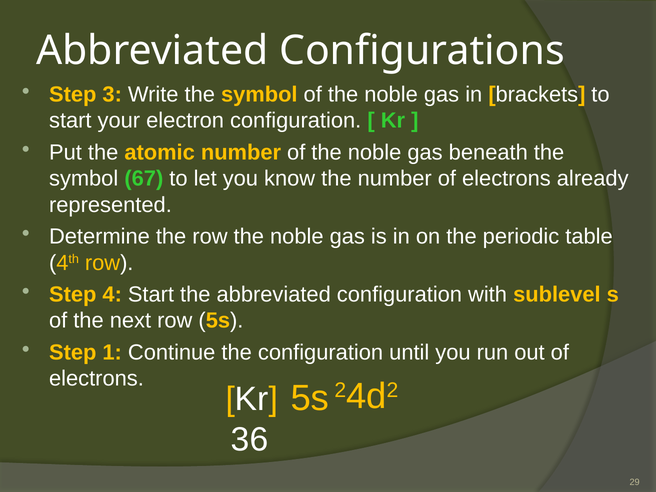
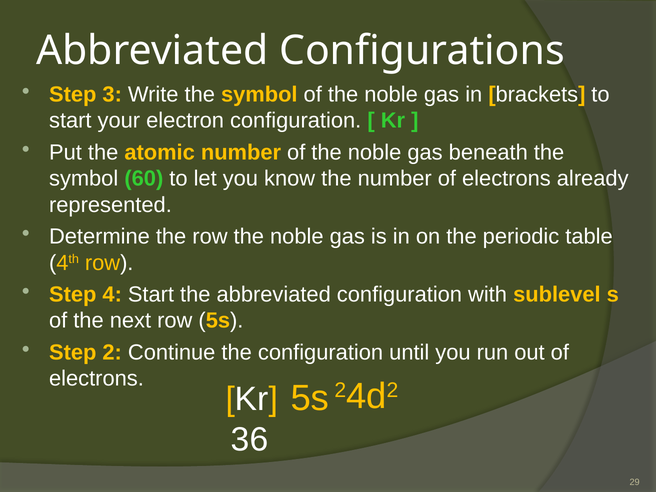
67: 67 -> 60
1: 1 -> 2
